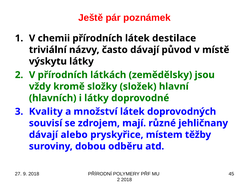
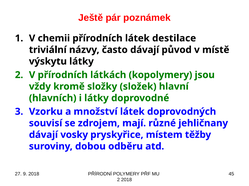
zemědělsky: zemědělsky -> kopolymery
Kvality: Kvality -> Vzorku
alebo: alebo -> vosky
